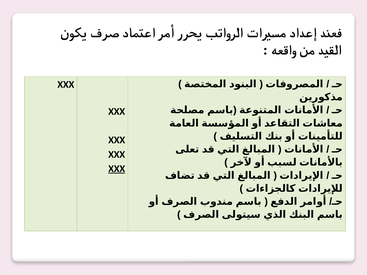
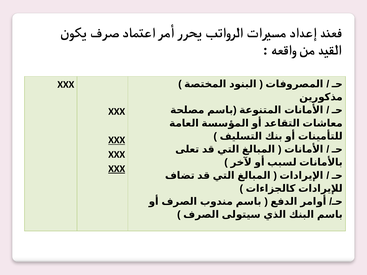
XXX at (117, 140) underline: none -> present
